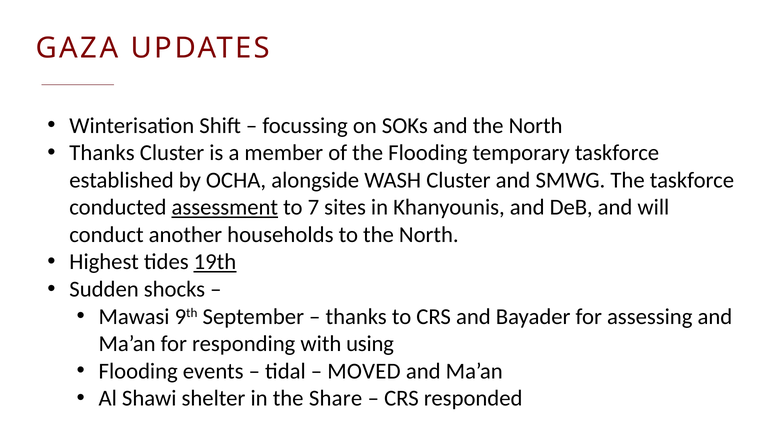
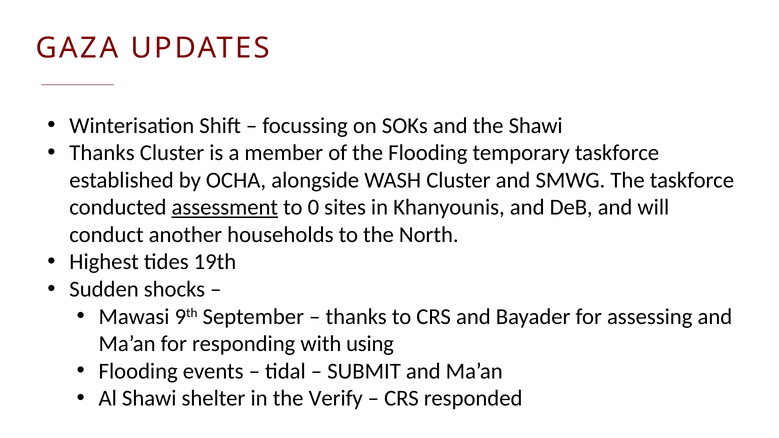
and the North: North -> Shawi
7: 7 -> 0
19th underline: present -> none
MOVED: MOVED -> SUBMIT
Share: Share -> Verify
